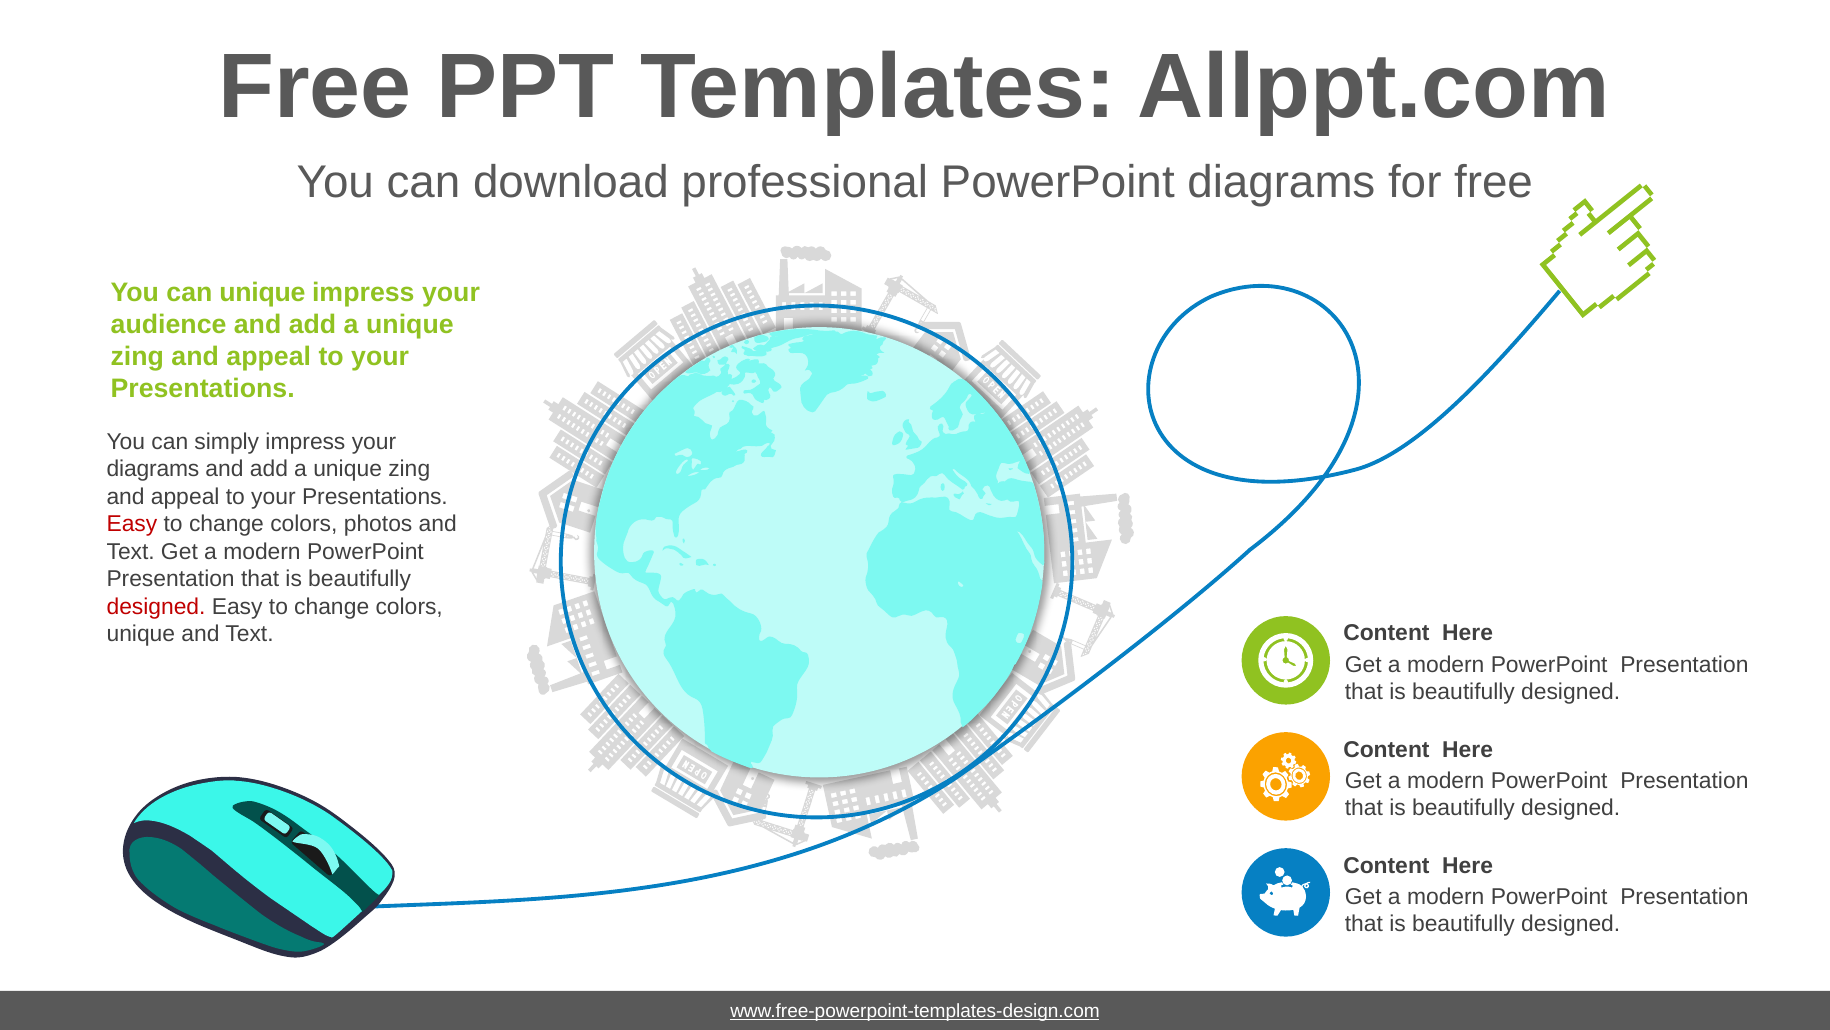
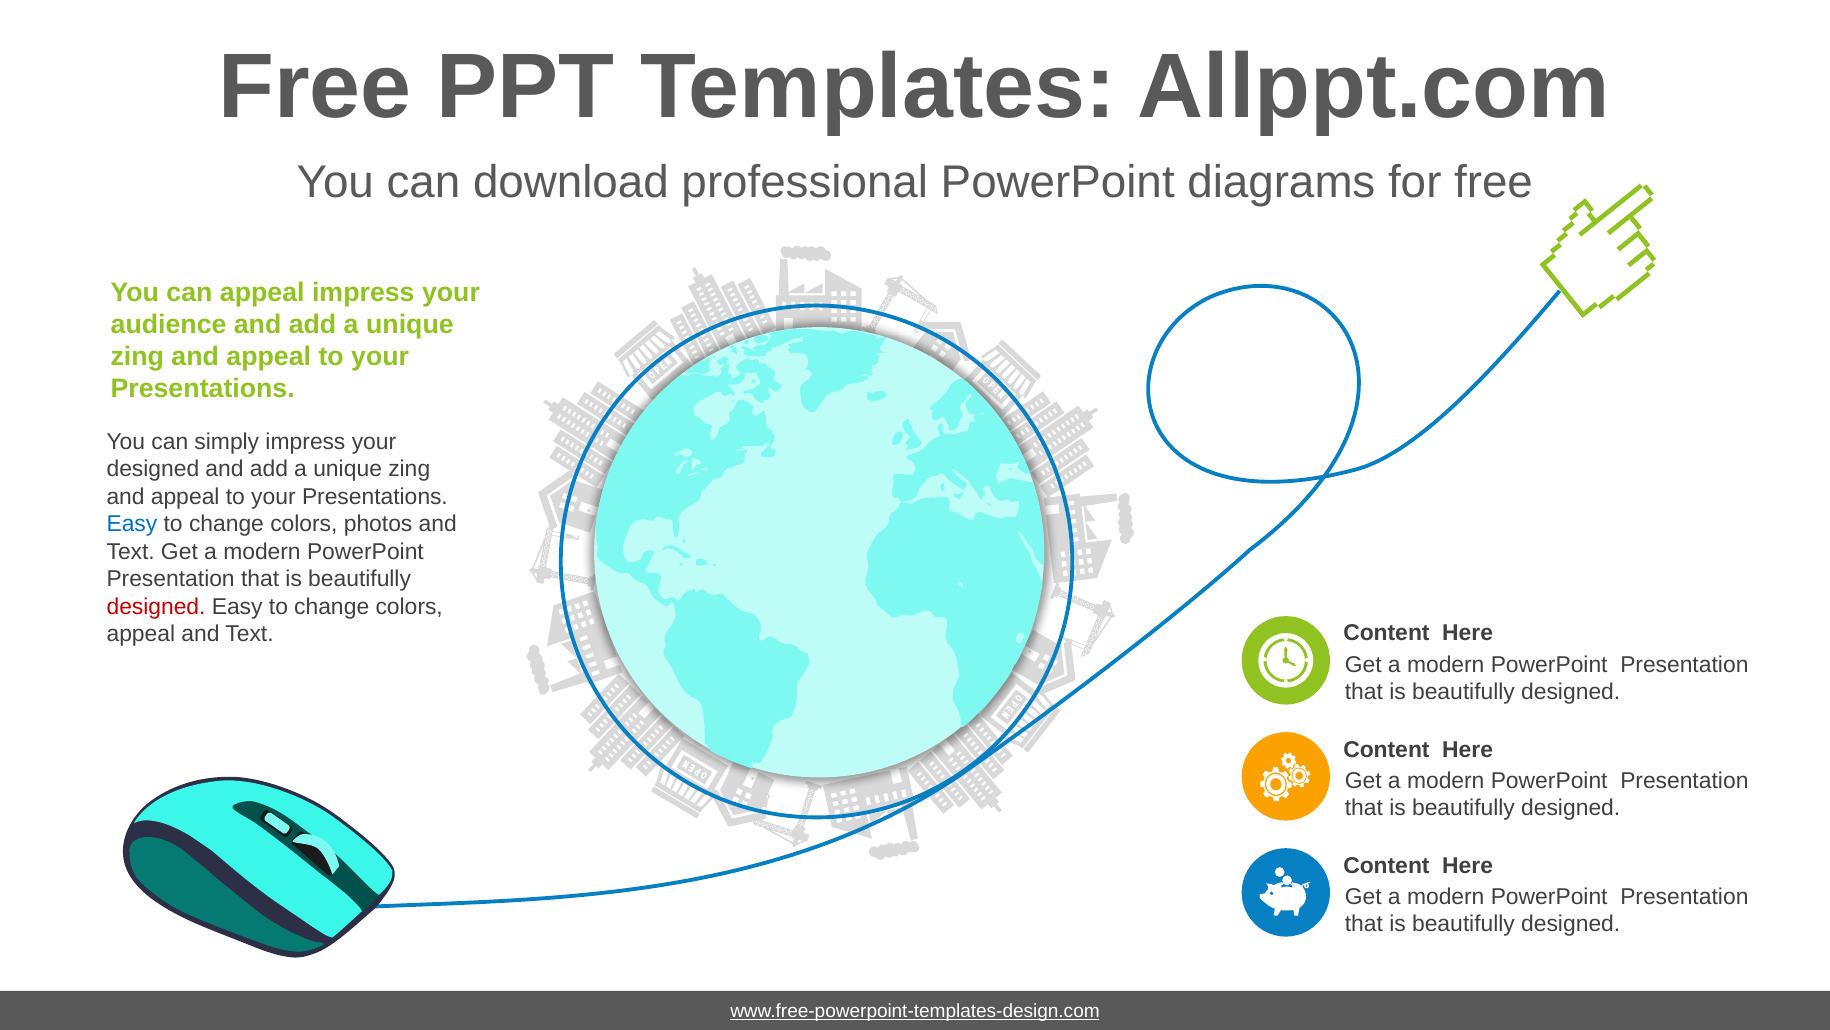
can unique: unique -> appeal
diagrams at (153, 469): diagrams -> designed
Easy at (132, 524) colour: red -> blue
unique at (141, 634): unique -> appeal
